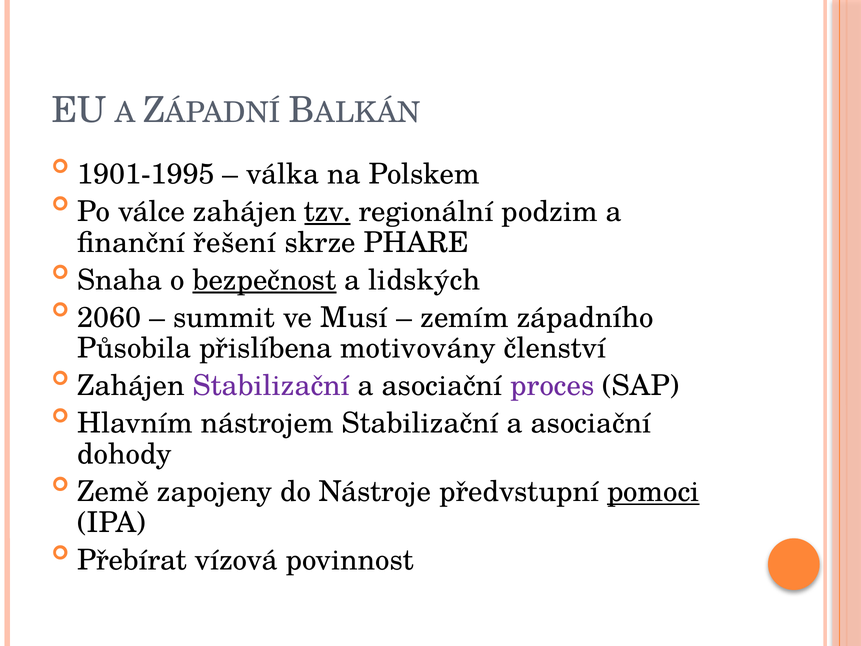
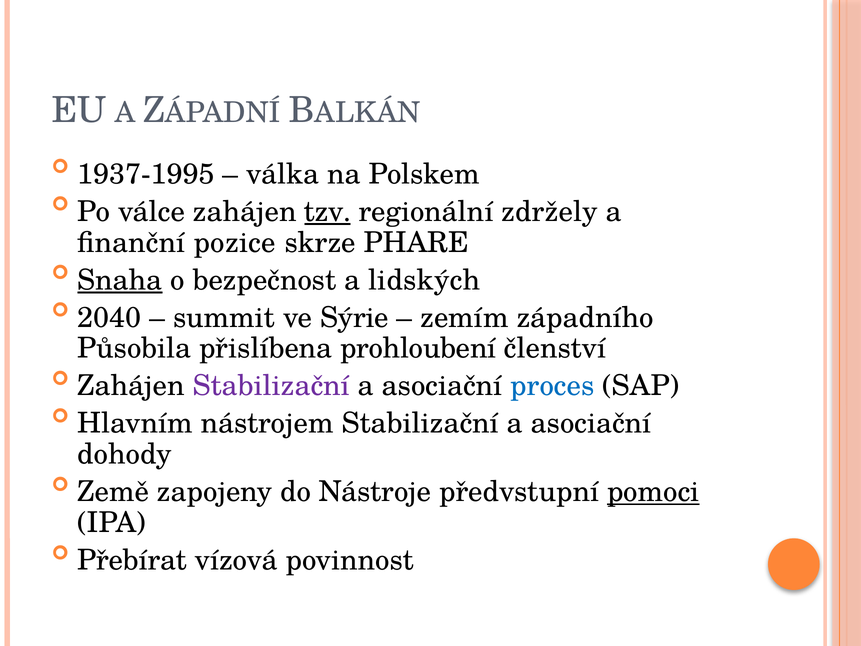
1901-1995: 1901-1995 -> 1937-1995
podzim: podzim -> zdržely
řešení: řešení -> pozice
Snaha underline: none -> present
bezpečnost underline: present -> none
2060: 2060 -> 2040
Musí: Musí -> Sýrie
motivovány: motivovány -> prohloubení
proces colour: purple -> blue
